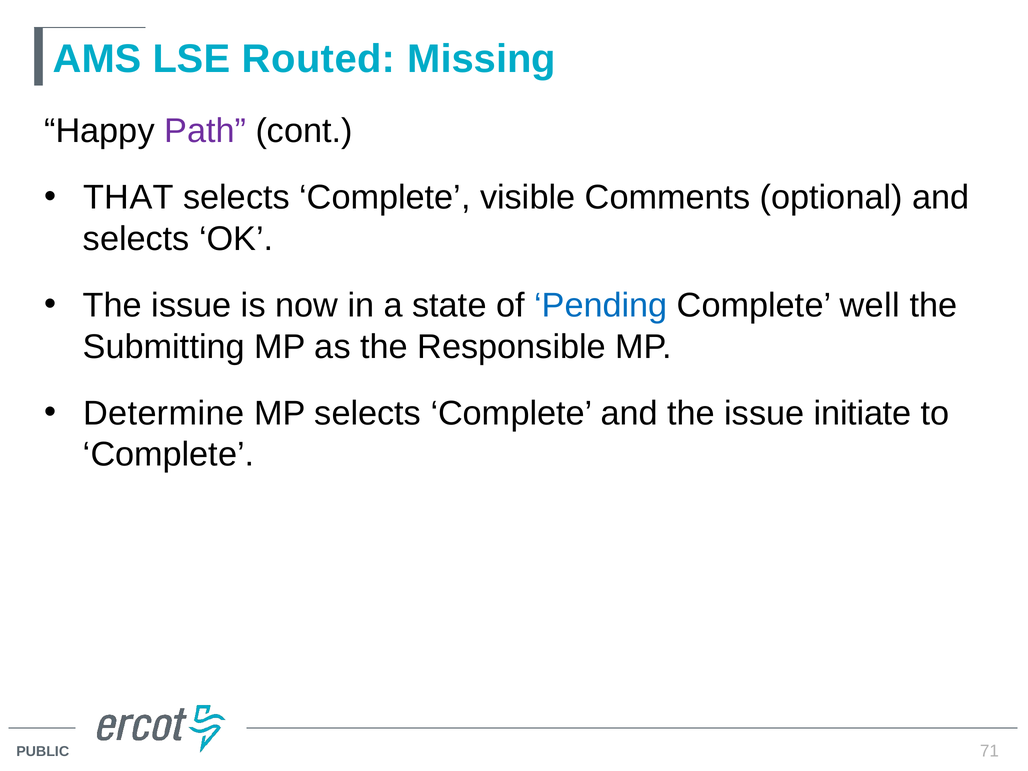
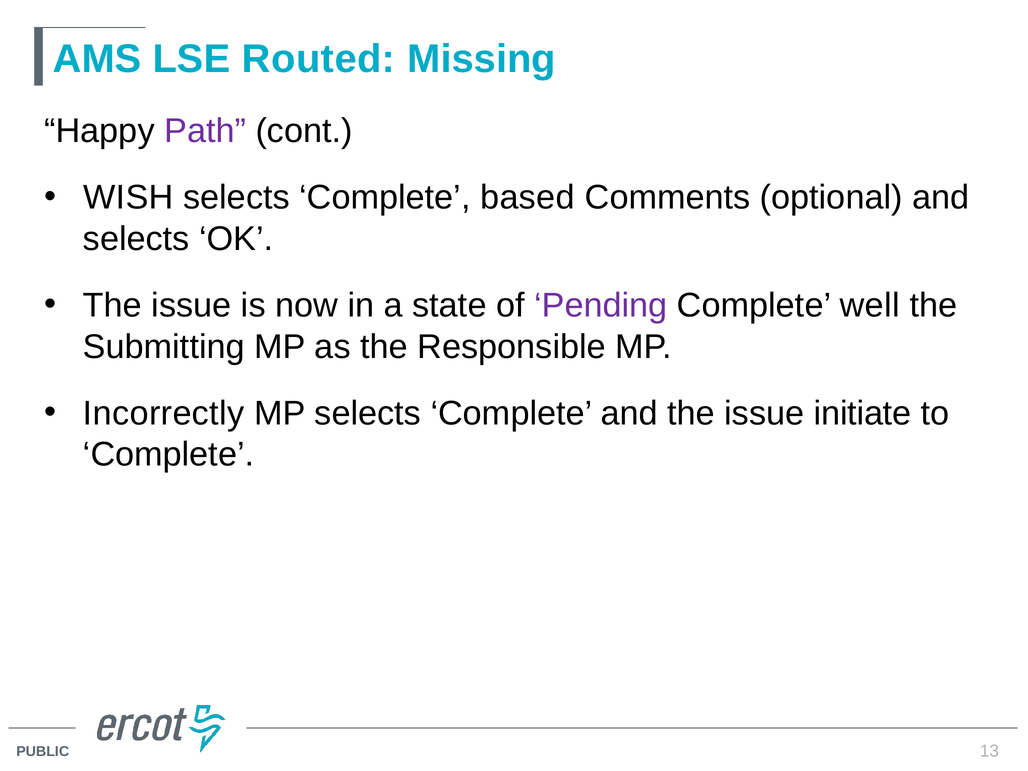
THAT: THAT -> WISH
visible: visible -> based
Pending colour: blue -> purple
Determine: Determine -> Incorrectly
71: 71 -> 13
